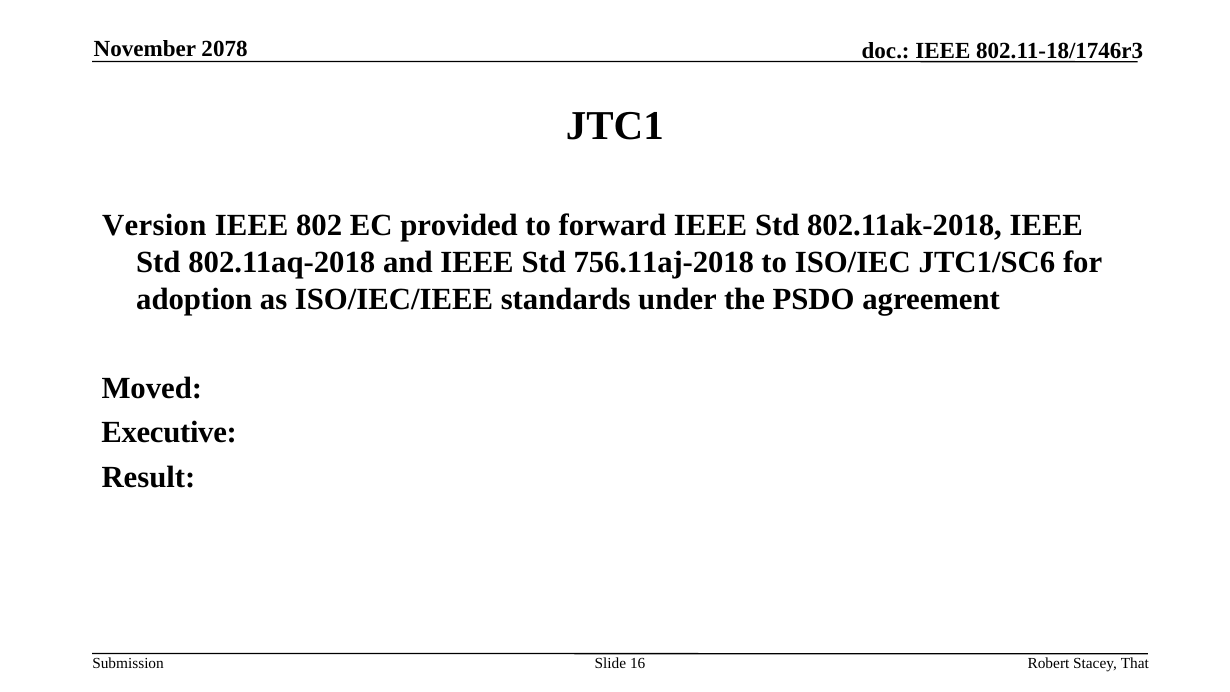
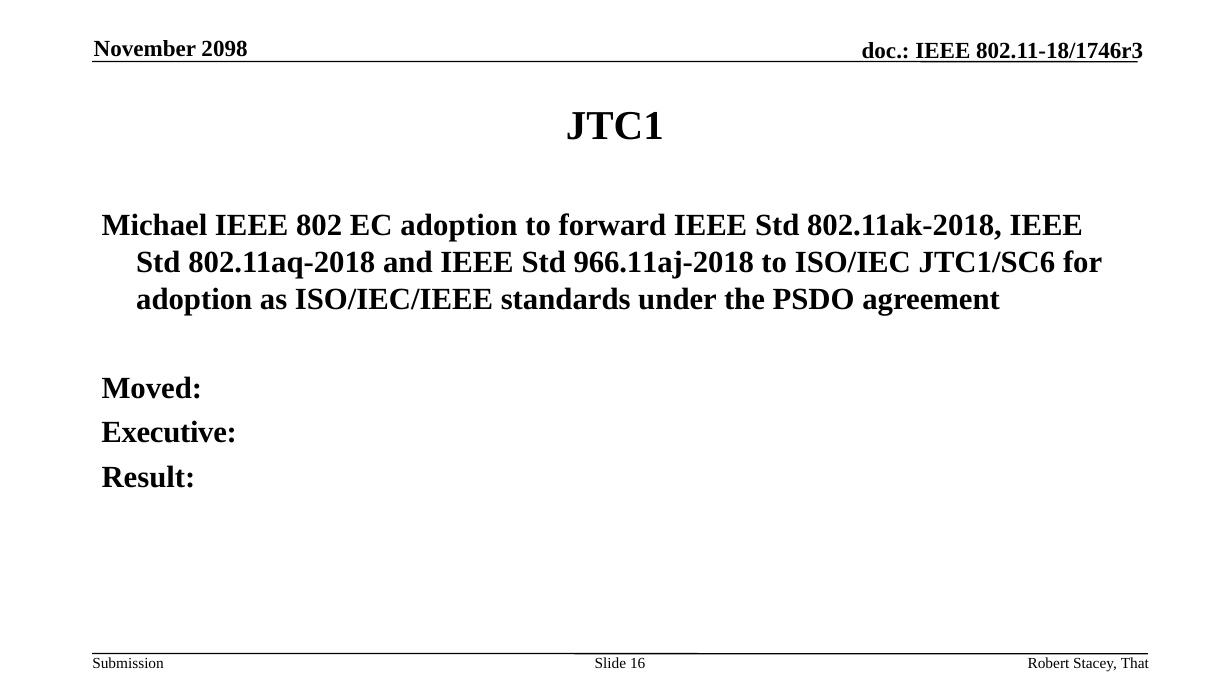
2078: 2078 -> 2098
Version: Version -> Michael
EC provided: provided -> adoption
756.11aj-2018: 756.11aj-2018 -> 966.11aj-2018
